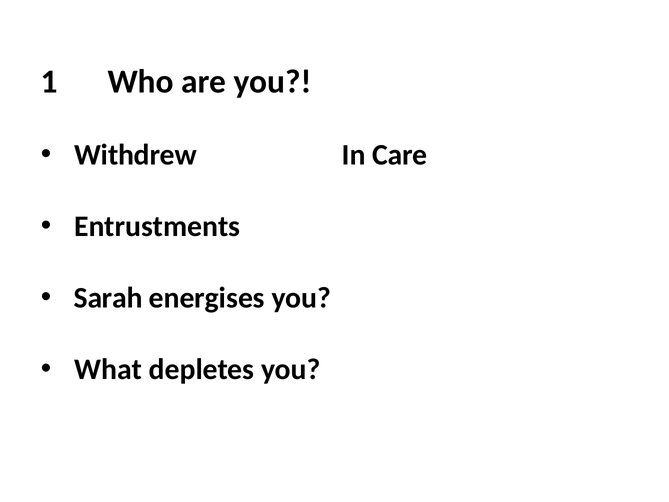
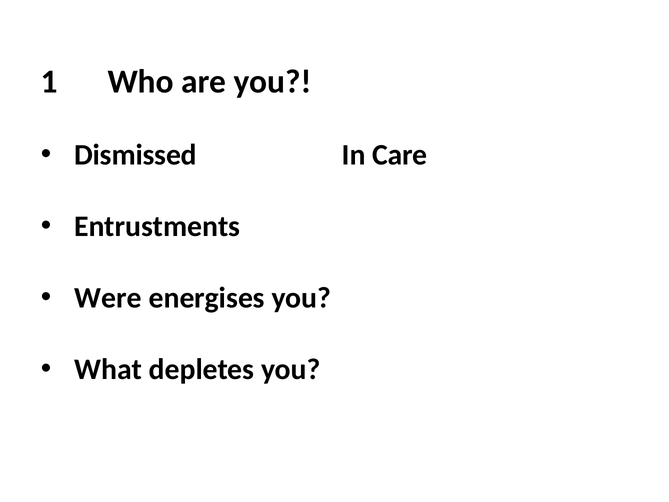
Withdrew: Withdrew -> Dismissed
Sarah: Sarah -> Were
